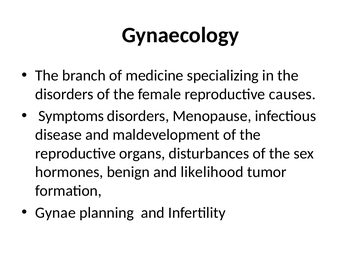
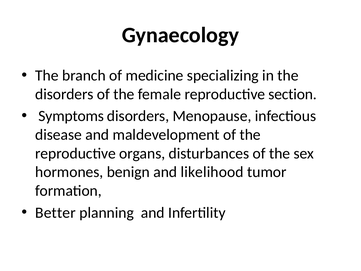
causes: causes -> section
Gynae: Gynae -> Better
